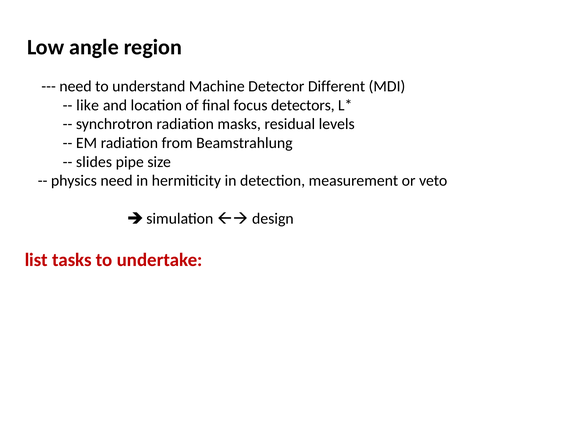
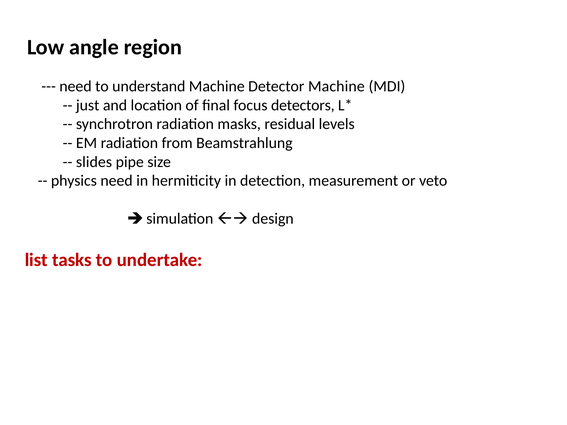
Detector Different: Different -> Machine
like: like -> just
